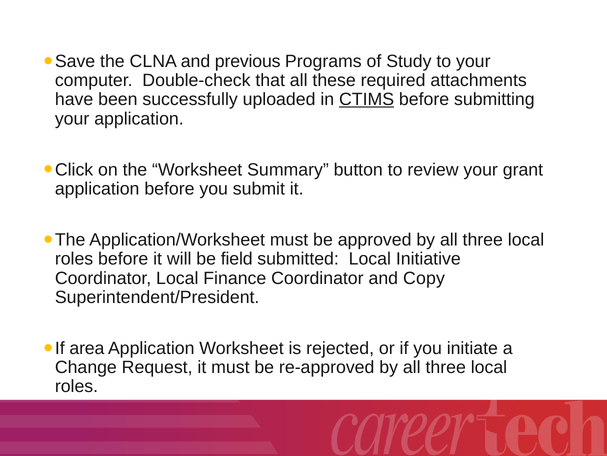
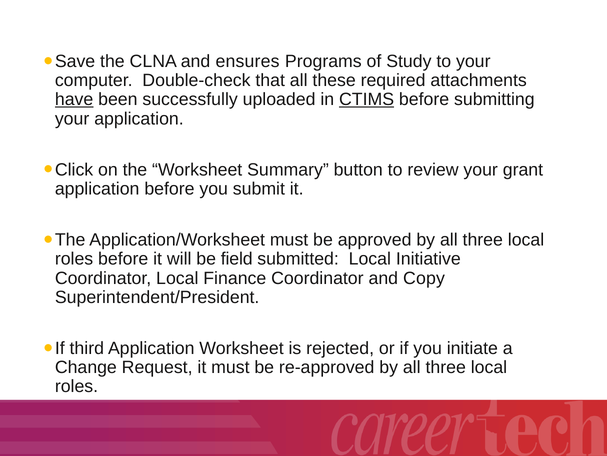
previous: previous -> ensures
have underline: none -> present
area: area -> third
